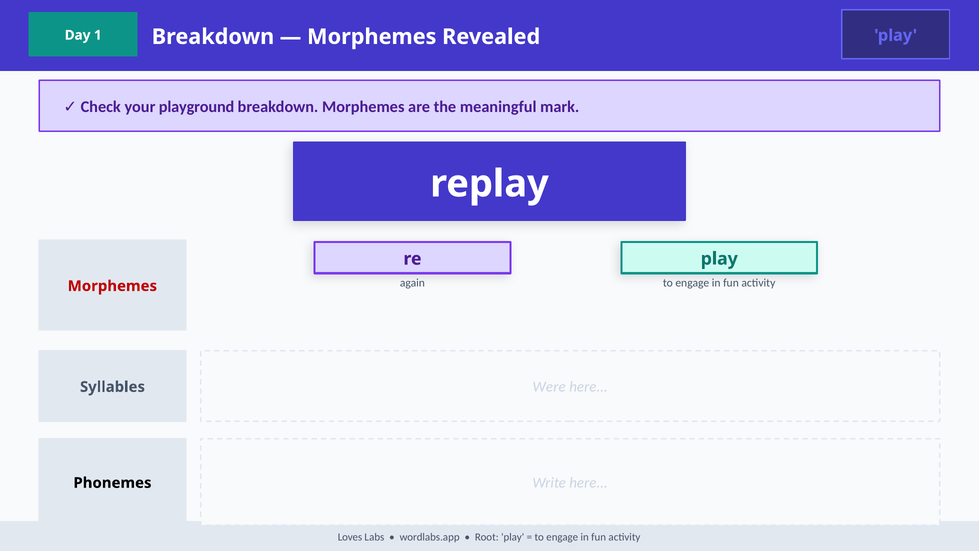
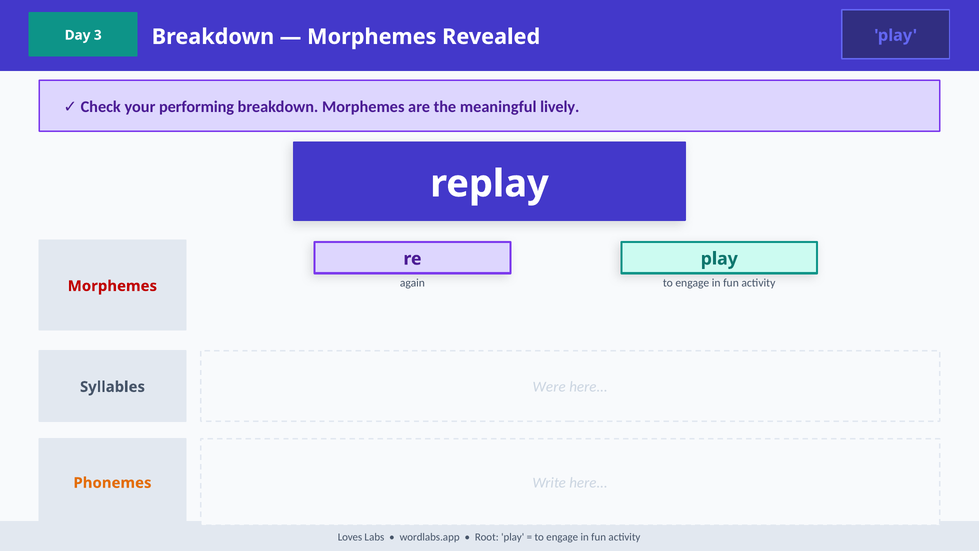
1: 1 -> 3
playground: playground -> performing
mark: mark -> lively
Phonemes colour: black -> orange
